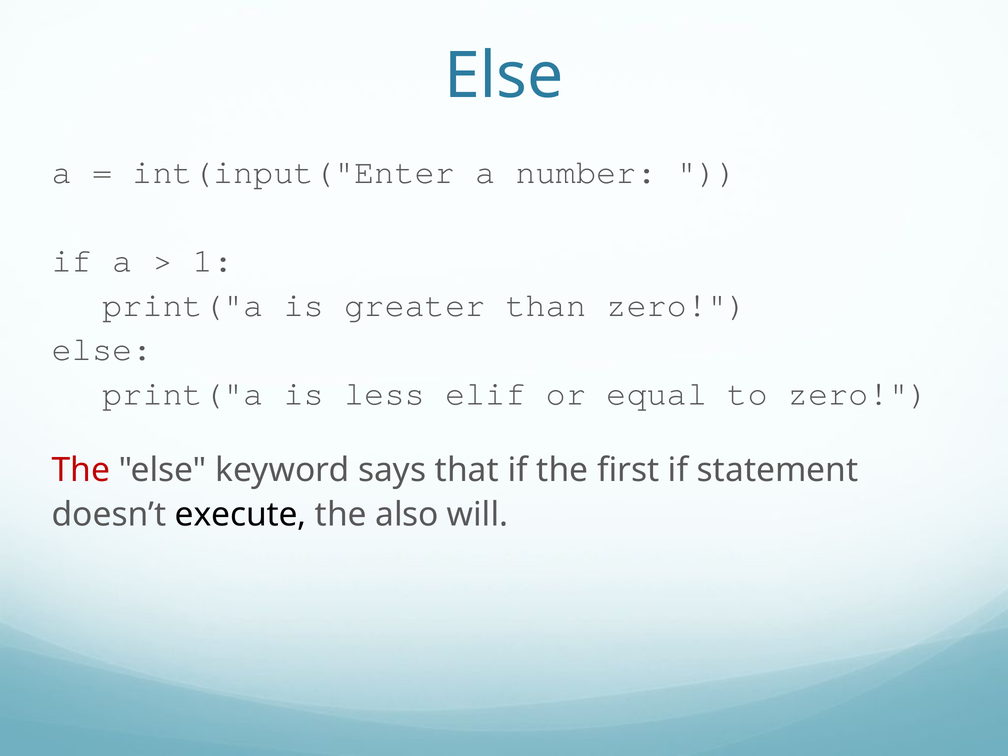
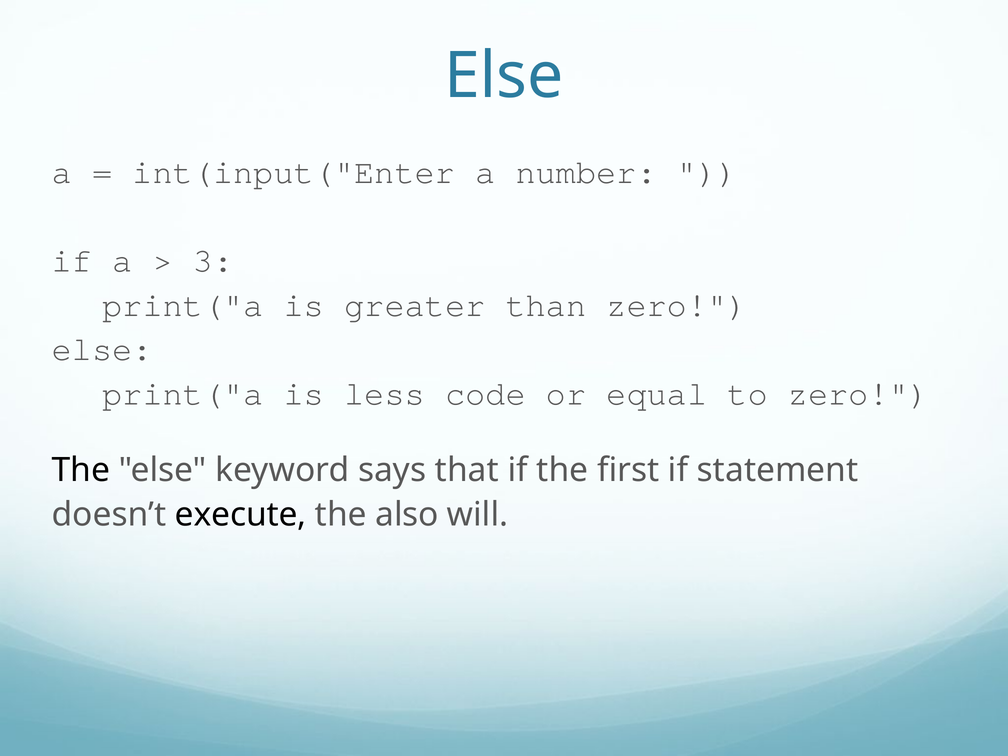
1: 1 -> 3
elif: elif -> code
The at (81, 470) colour: red -> black
